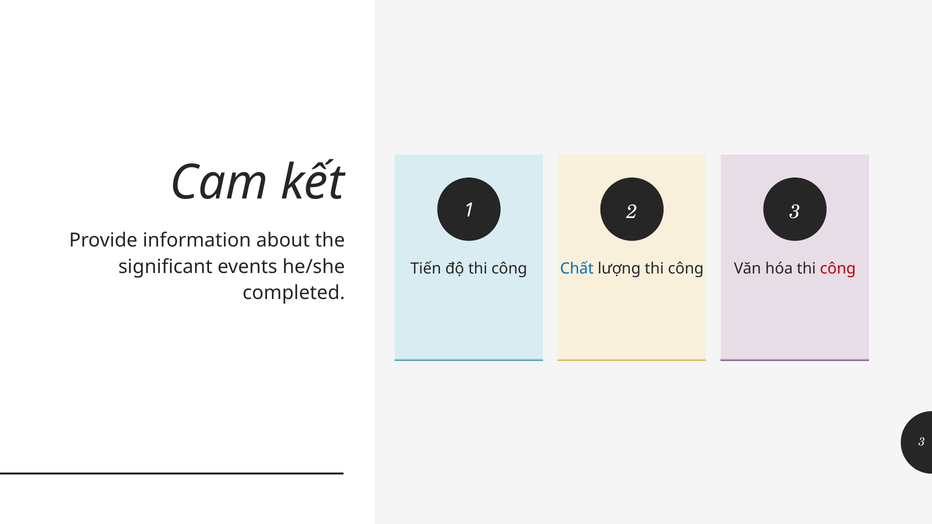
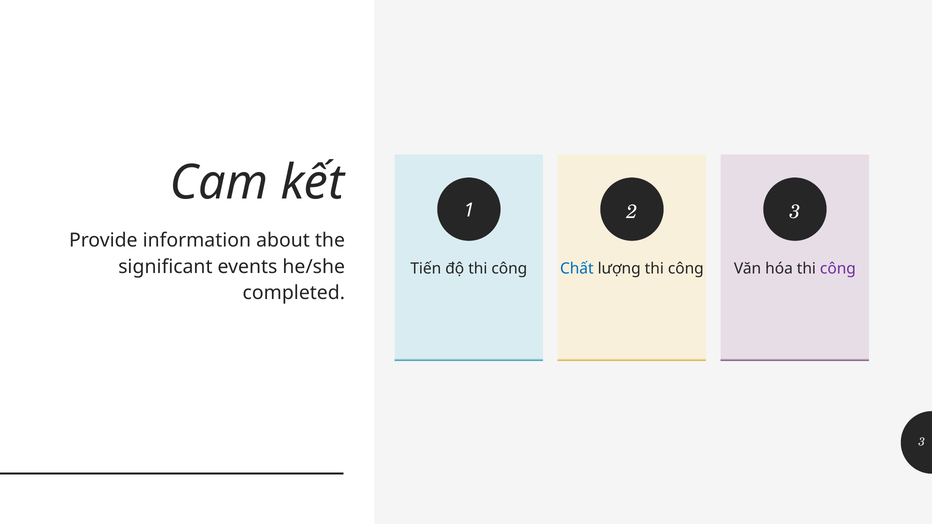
công at (838, 269) colour: red -> purple
